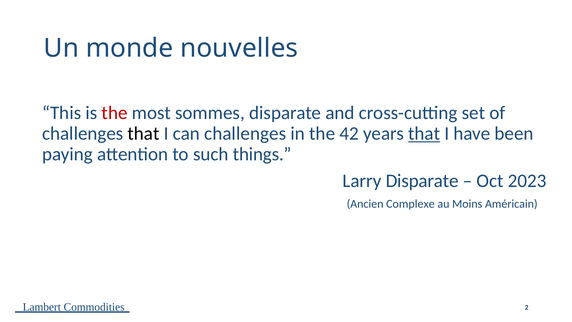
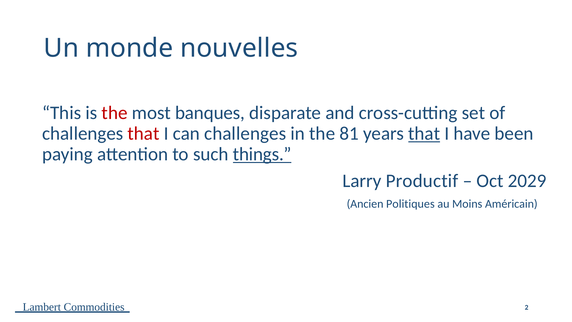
sommes: sommes -> banques
that at (144, 134) colour: black -> red
42: 42 -> 81
things underline: none -> present
Larry Disparate: Disparate -> Productif
2023: 2023 -> 2029
Complexe: Complexe -> Politiques
